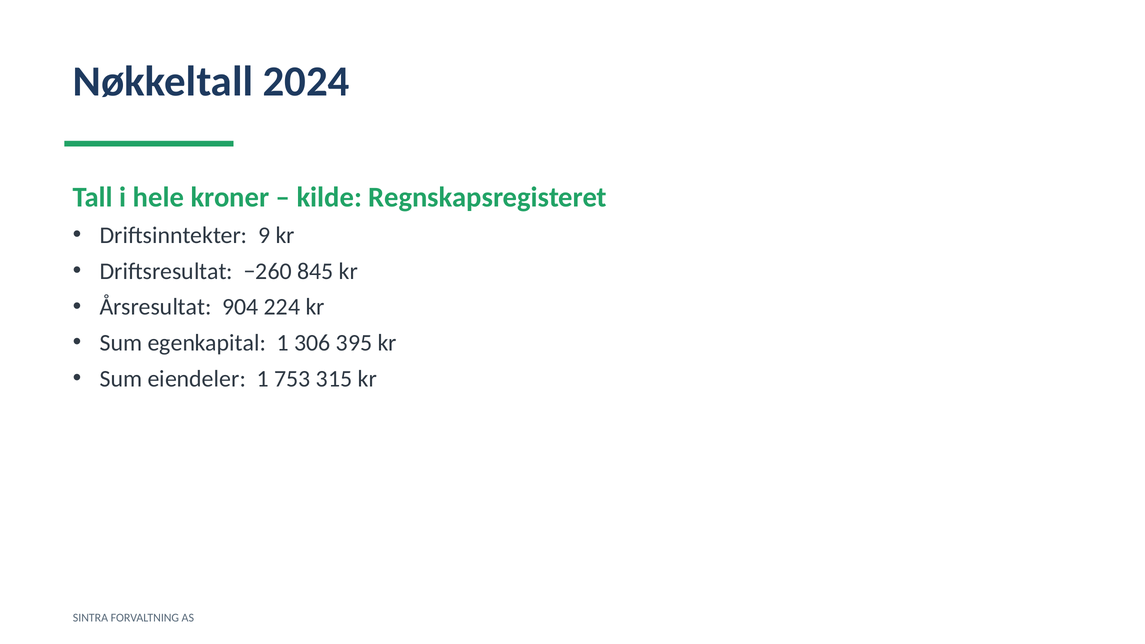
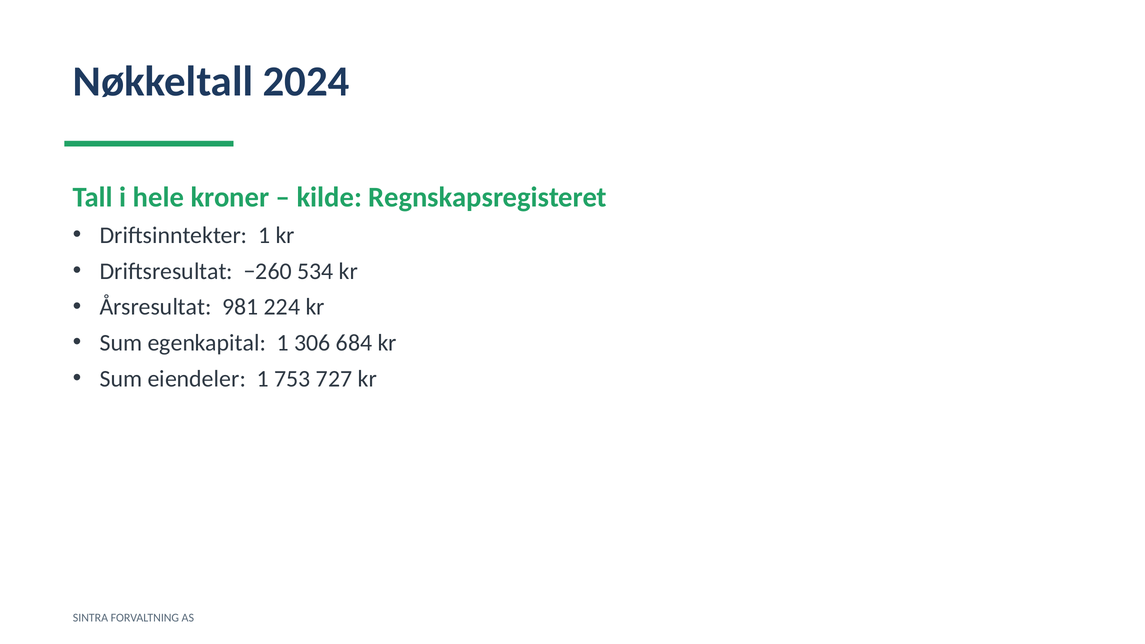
Driftsinntekter 9: 9 -> 1
845: 845 -> 534
904: 904 -> 981
395: 395 -> 684
315: 315 -> 727
